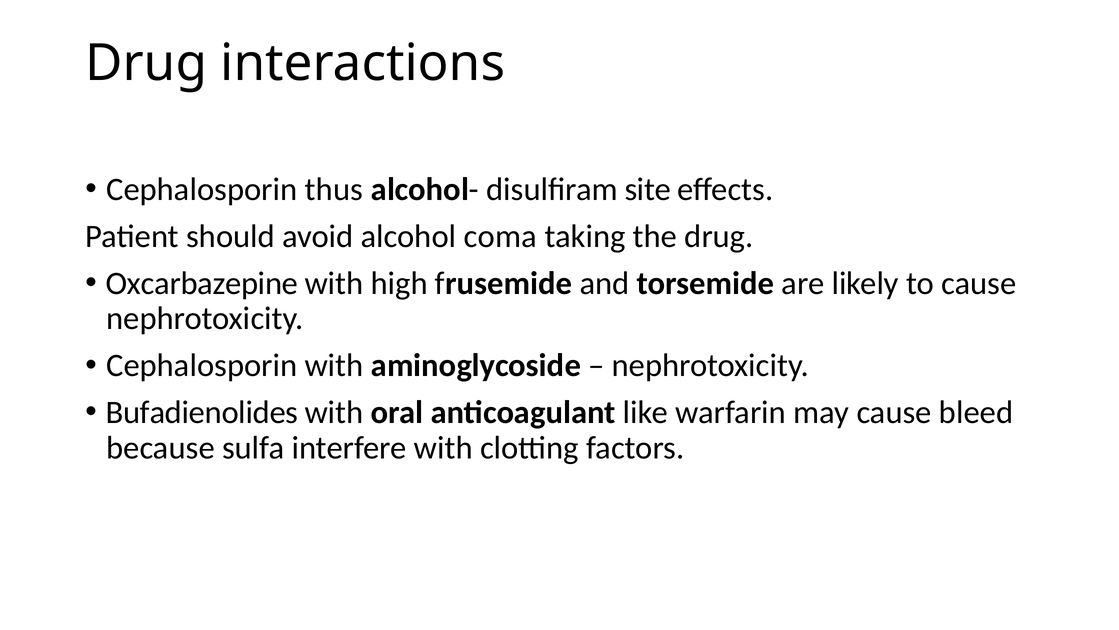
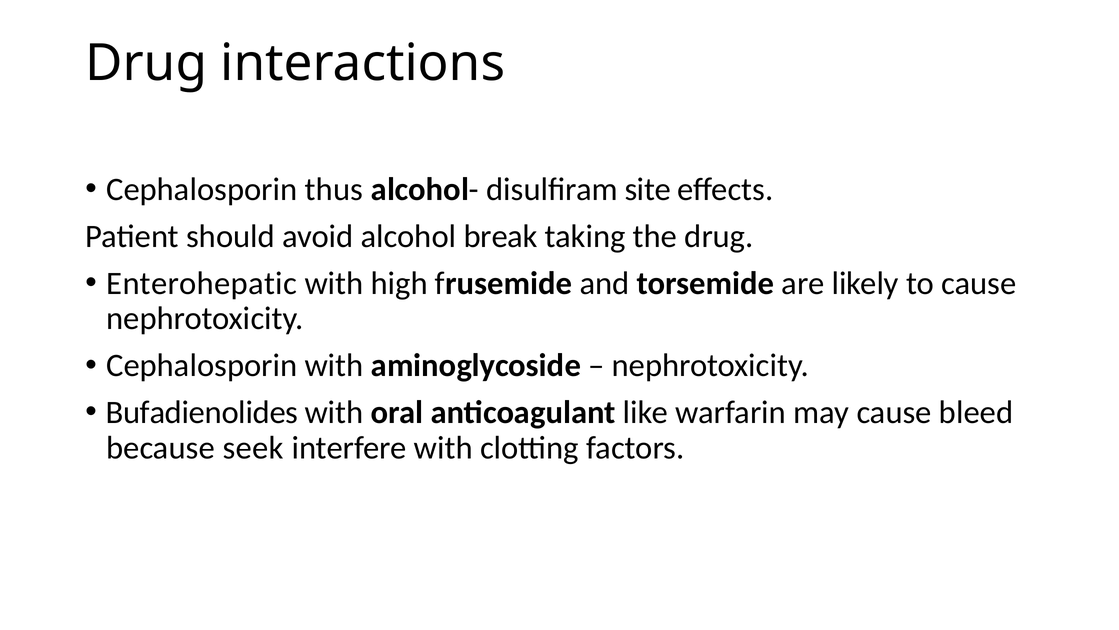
coma: coma -> break
Oxcarbazepine: Oxcarbazepine -> Enterohepatic
sulfa: sulfa -> seek
